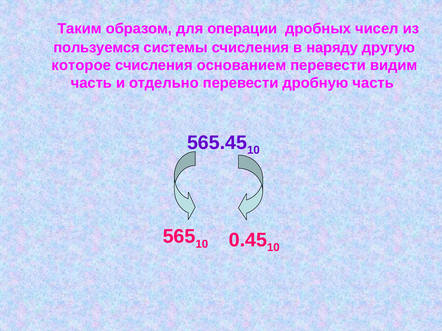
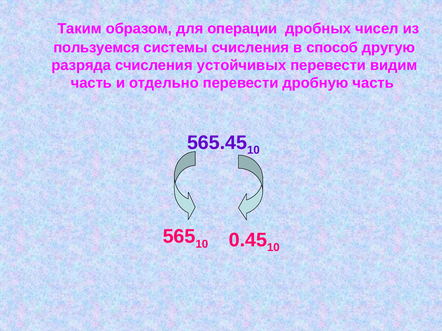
наряду: наряду -> способ
которое: которое -> разряда
основанием: основанием -> устойчивых
